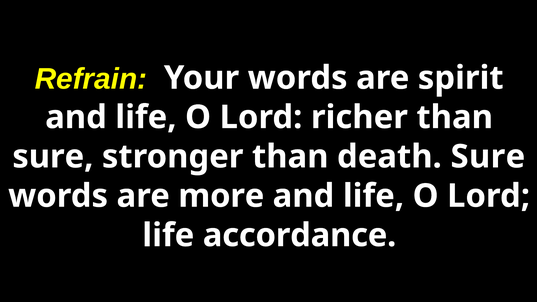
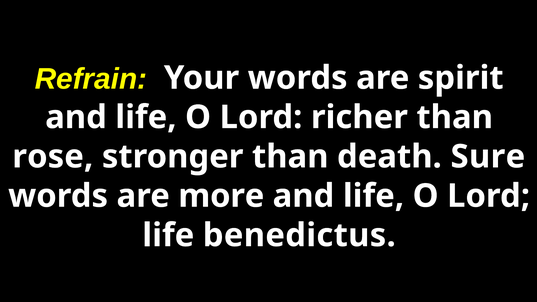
sure at (53, 157): sure -> rose
accordance: accordance -> benedictus
